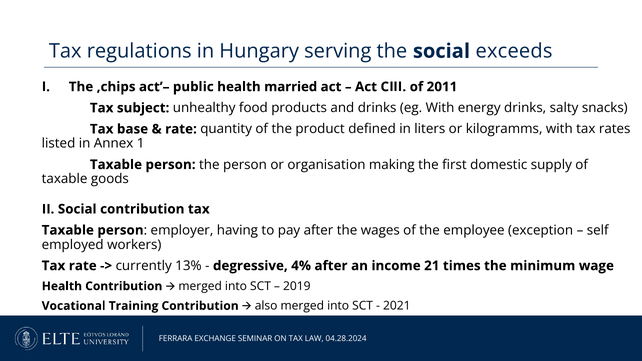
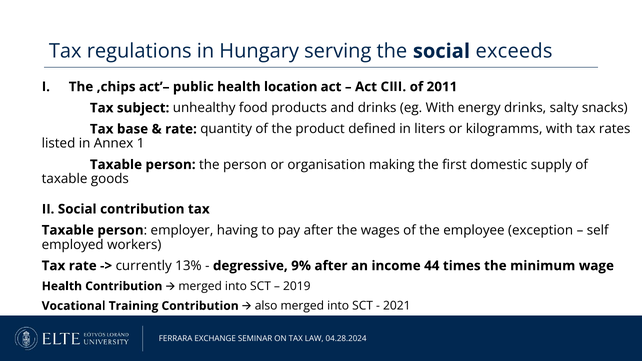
married: married -> location
4%: 4% -> 9%
21: 21 -> 44
